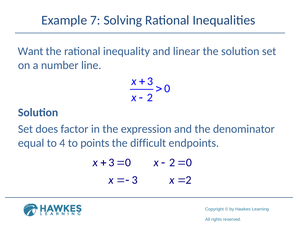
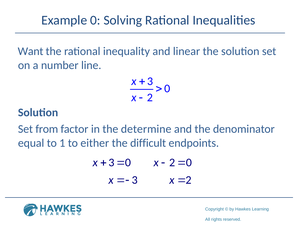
Example 7: 7 -> 0
does: does -> from
expression: expression -> determine
4: 4 -> 1
points: points -> either
